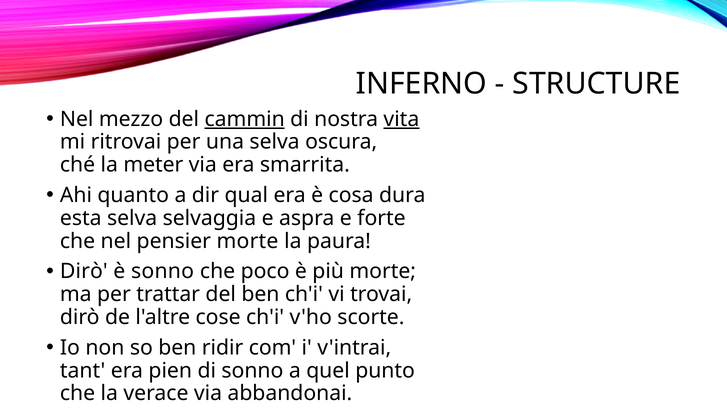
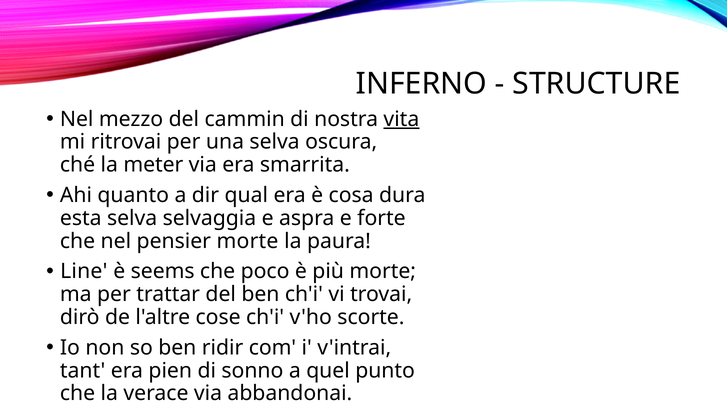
cammin underline: present -> none
Dirò at (84, 271): Dirò -> Line
è sonno: sonno -> seems
